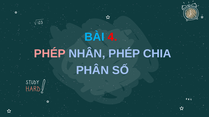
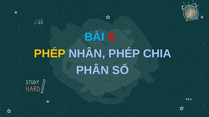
PHÉP at (50, 54) colour: pink -> yellow
